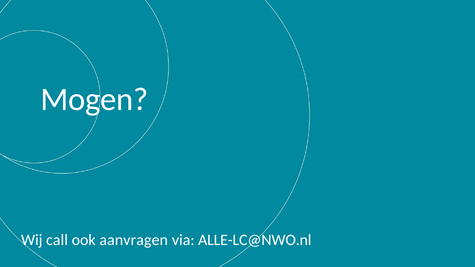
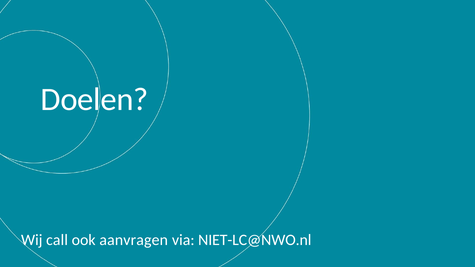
Mogen: Mogen -> Doelen
ALLE-LC@NWO.nl: ALLE-LC@NWO.nl -> NIET-LC@NWO.nl
